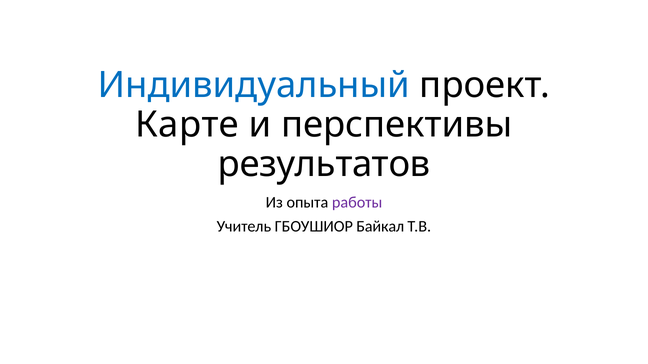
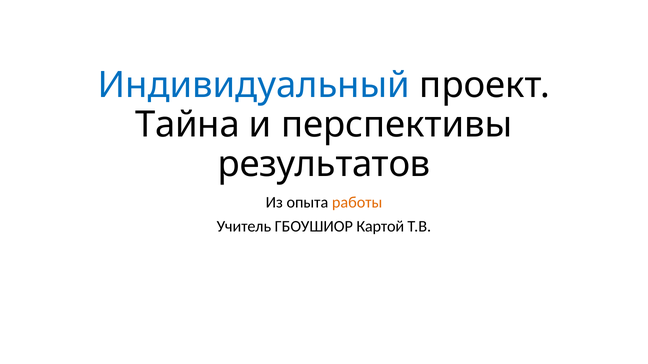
Карте: Карте -> Тайна
работы colour: purple -> orange
Байкал: Байкал -> Картой
